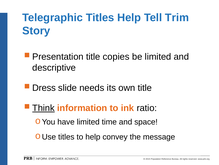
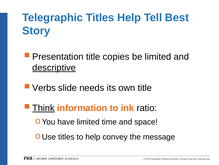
Trim: Trim -> Best
descriptive underline: none -> present
Dress: Dress -> Verbs
